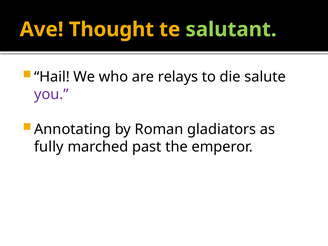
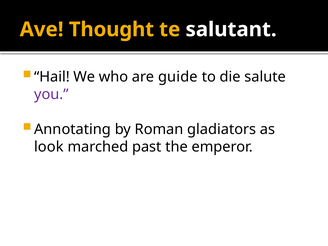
salutant colour: light green -> white
relays: relays -> guide
fully: fully -> look
